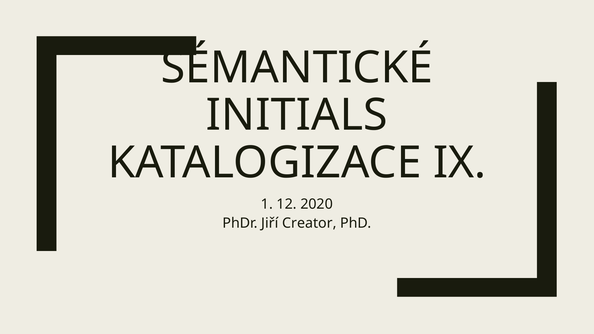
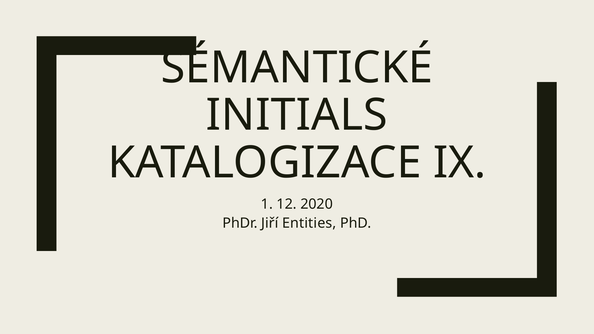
Creator: Creator -> Entities
